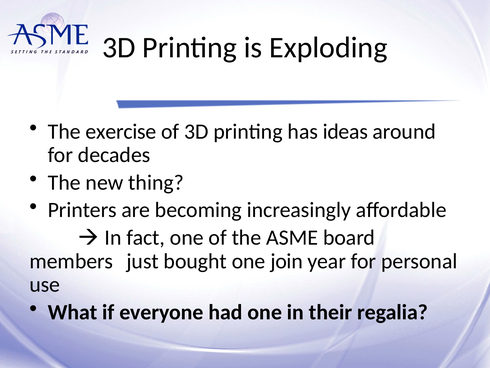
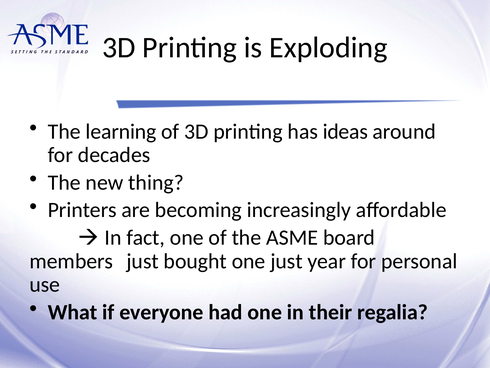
exercise: exercise -> learning
one join: join -> just
